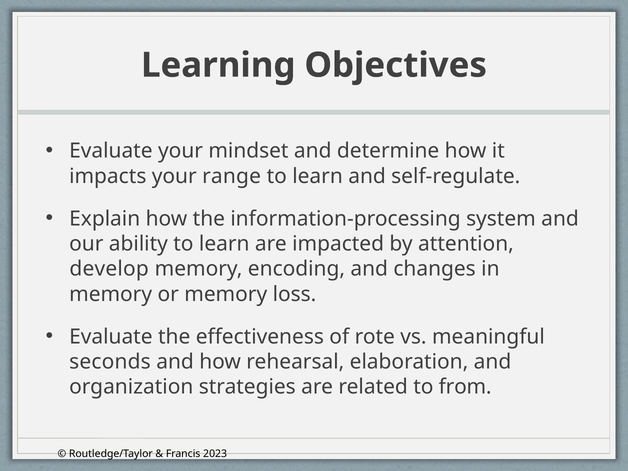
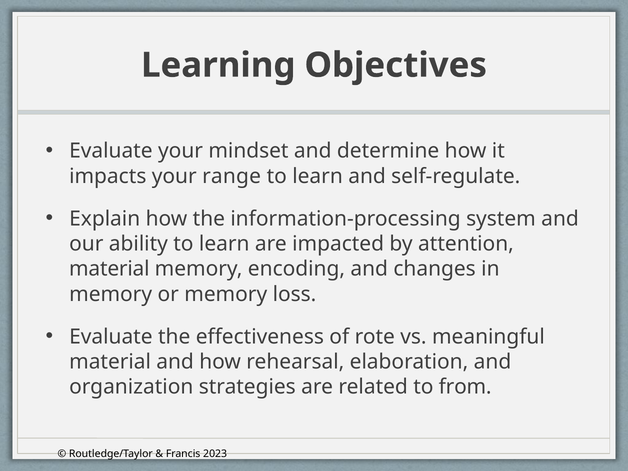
develop at (109, 269): develop -> material
seconds at (110, 362): seconds -> material
